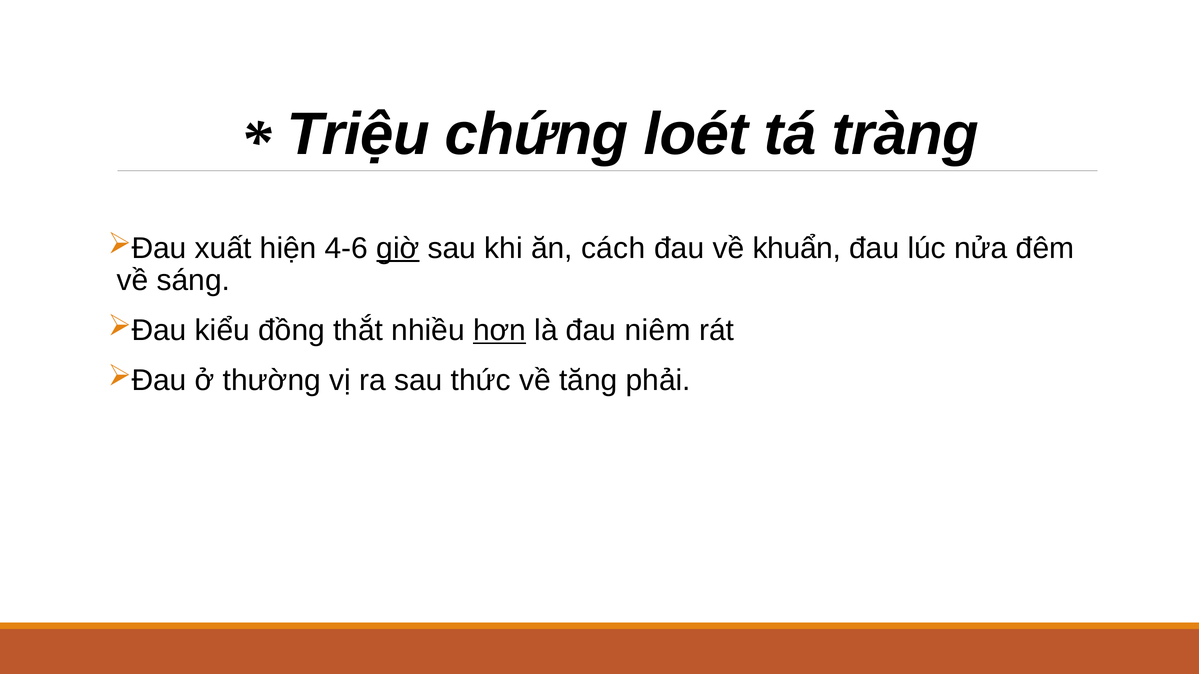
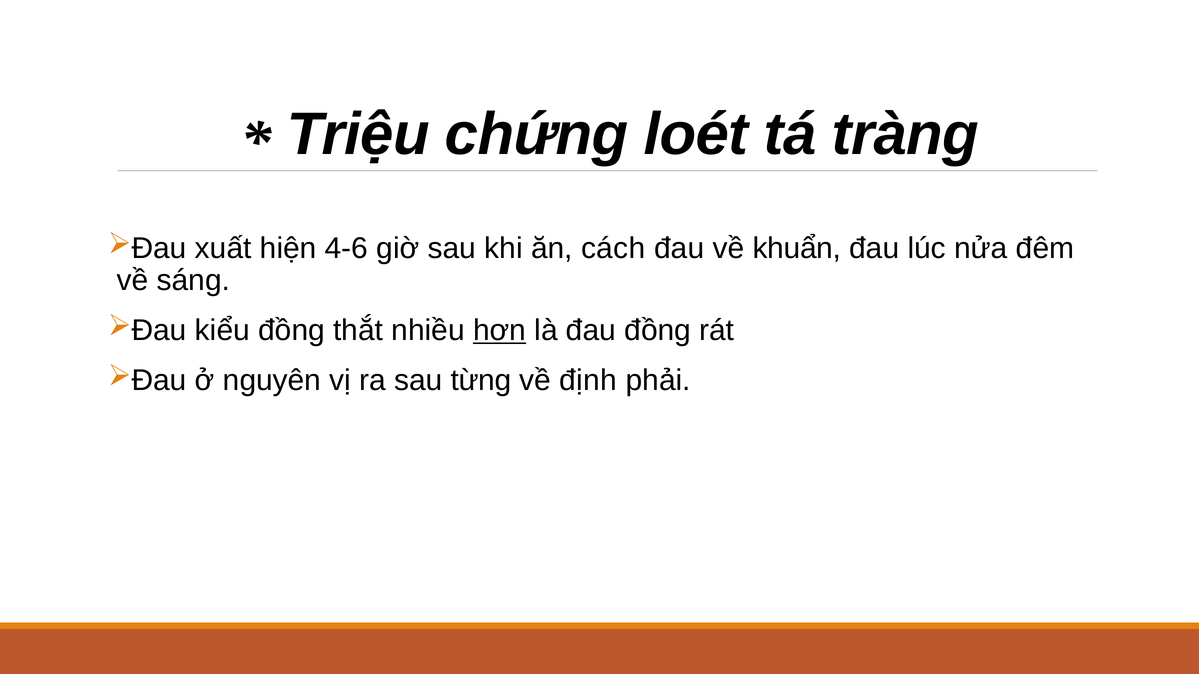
giờ underline: present -> none
đau niêm: niêm -> đồng
thường: thường -> nguyên
thức: thức -> từng
tăng: tăng -> định
